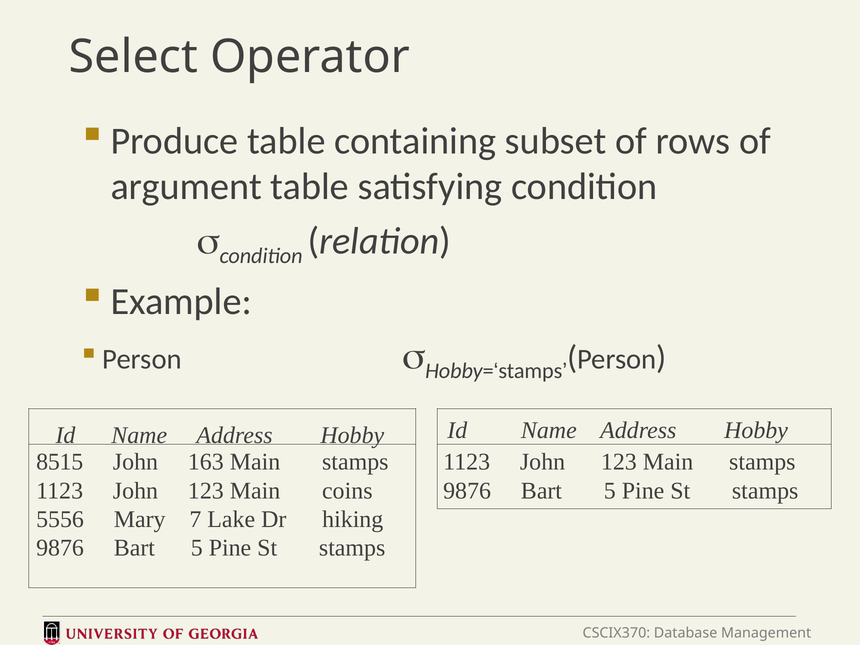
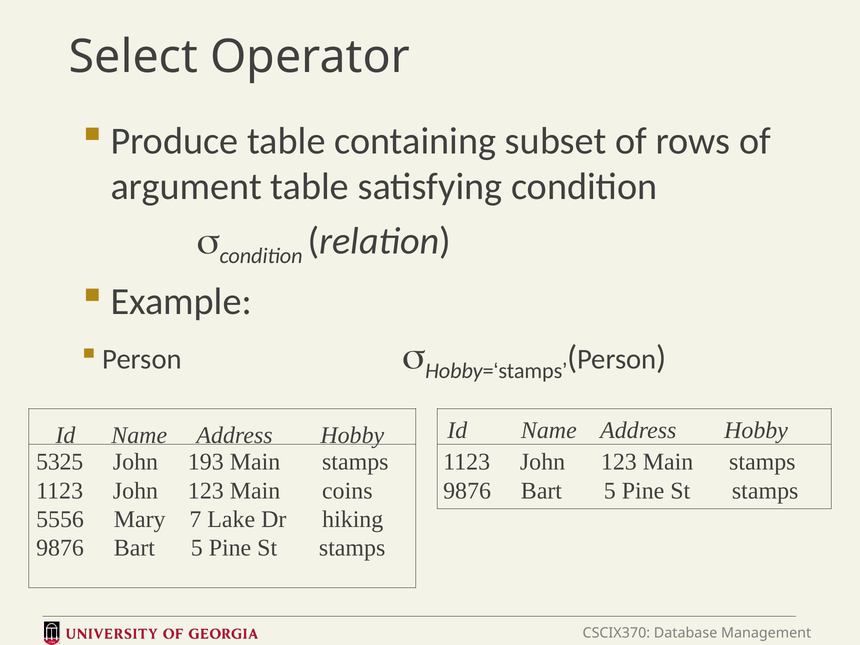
8515: 8515 -> 5325
163: 163 -> 193
